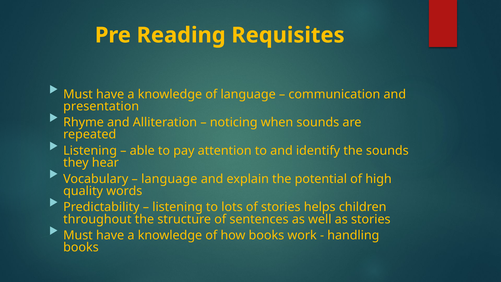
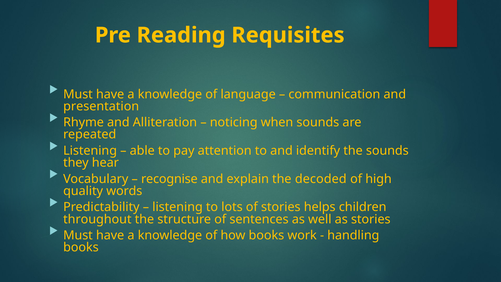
language at (169, 179): language -> recognise
potential: potential -> decoded
